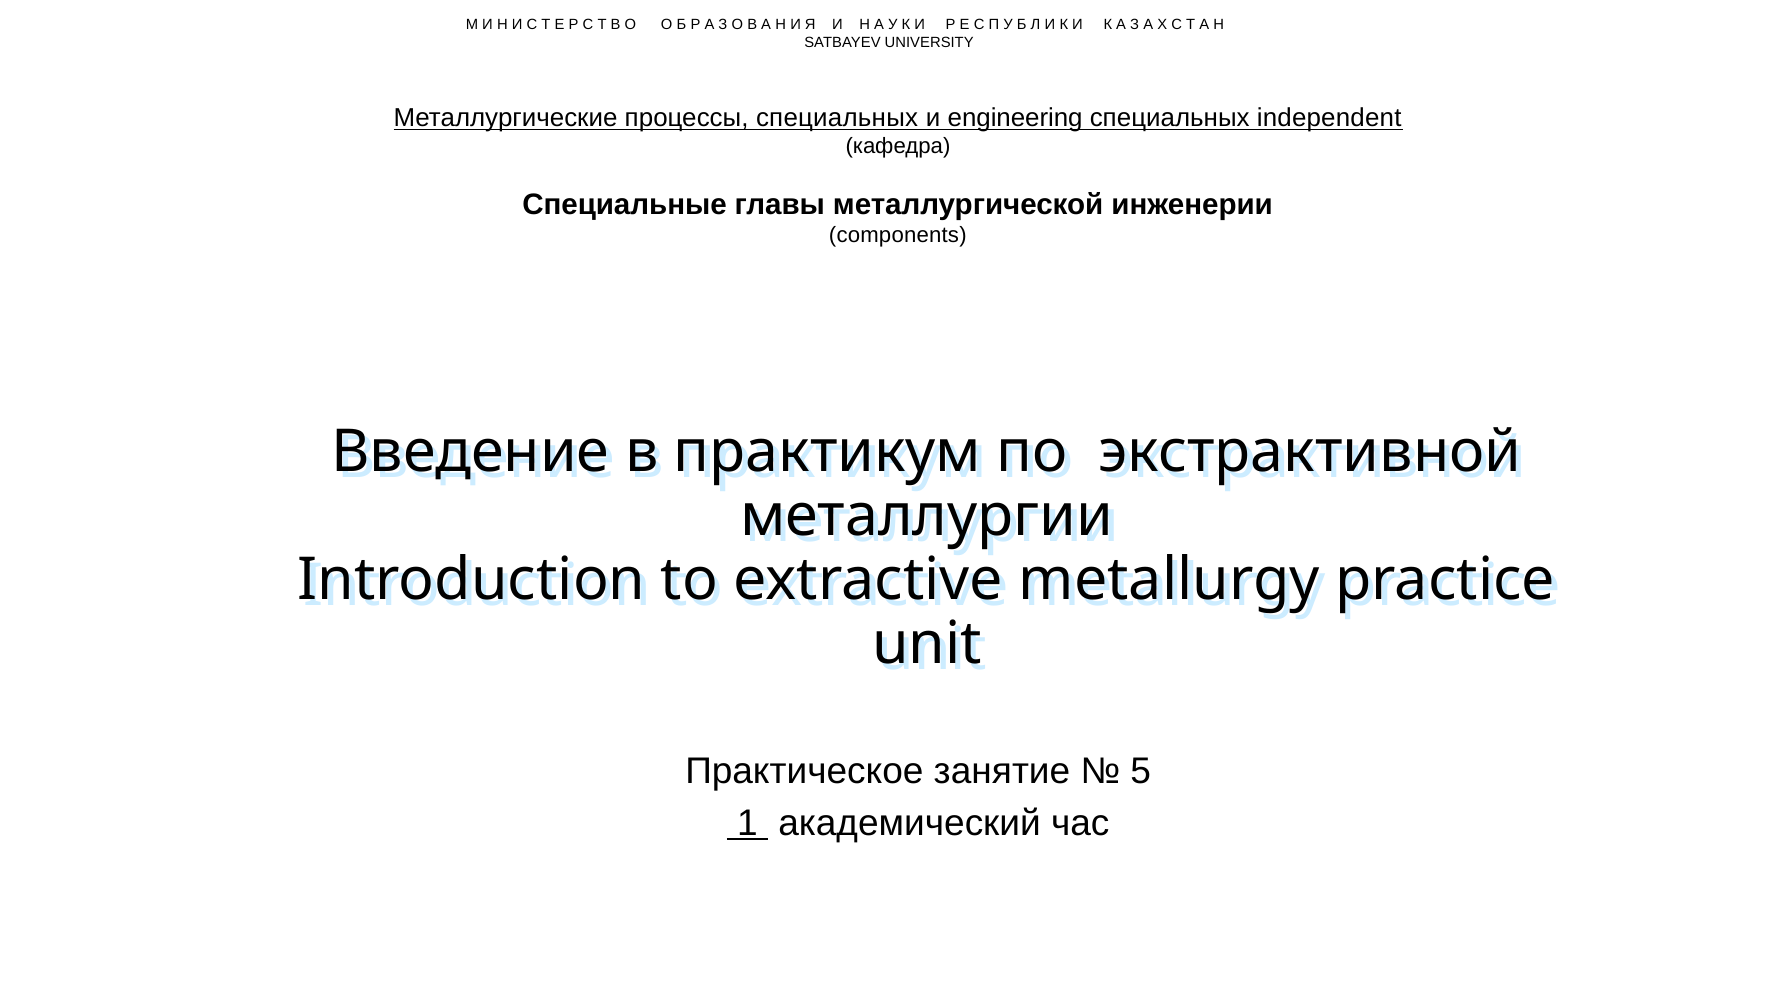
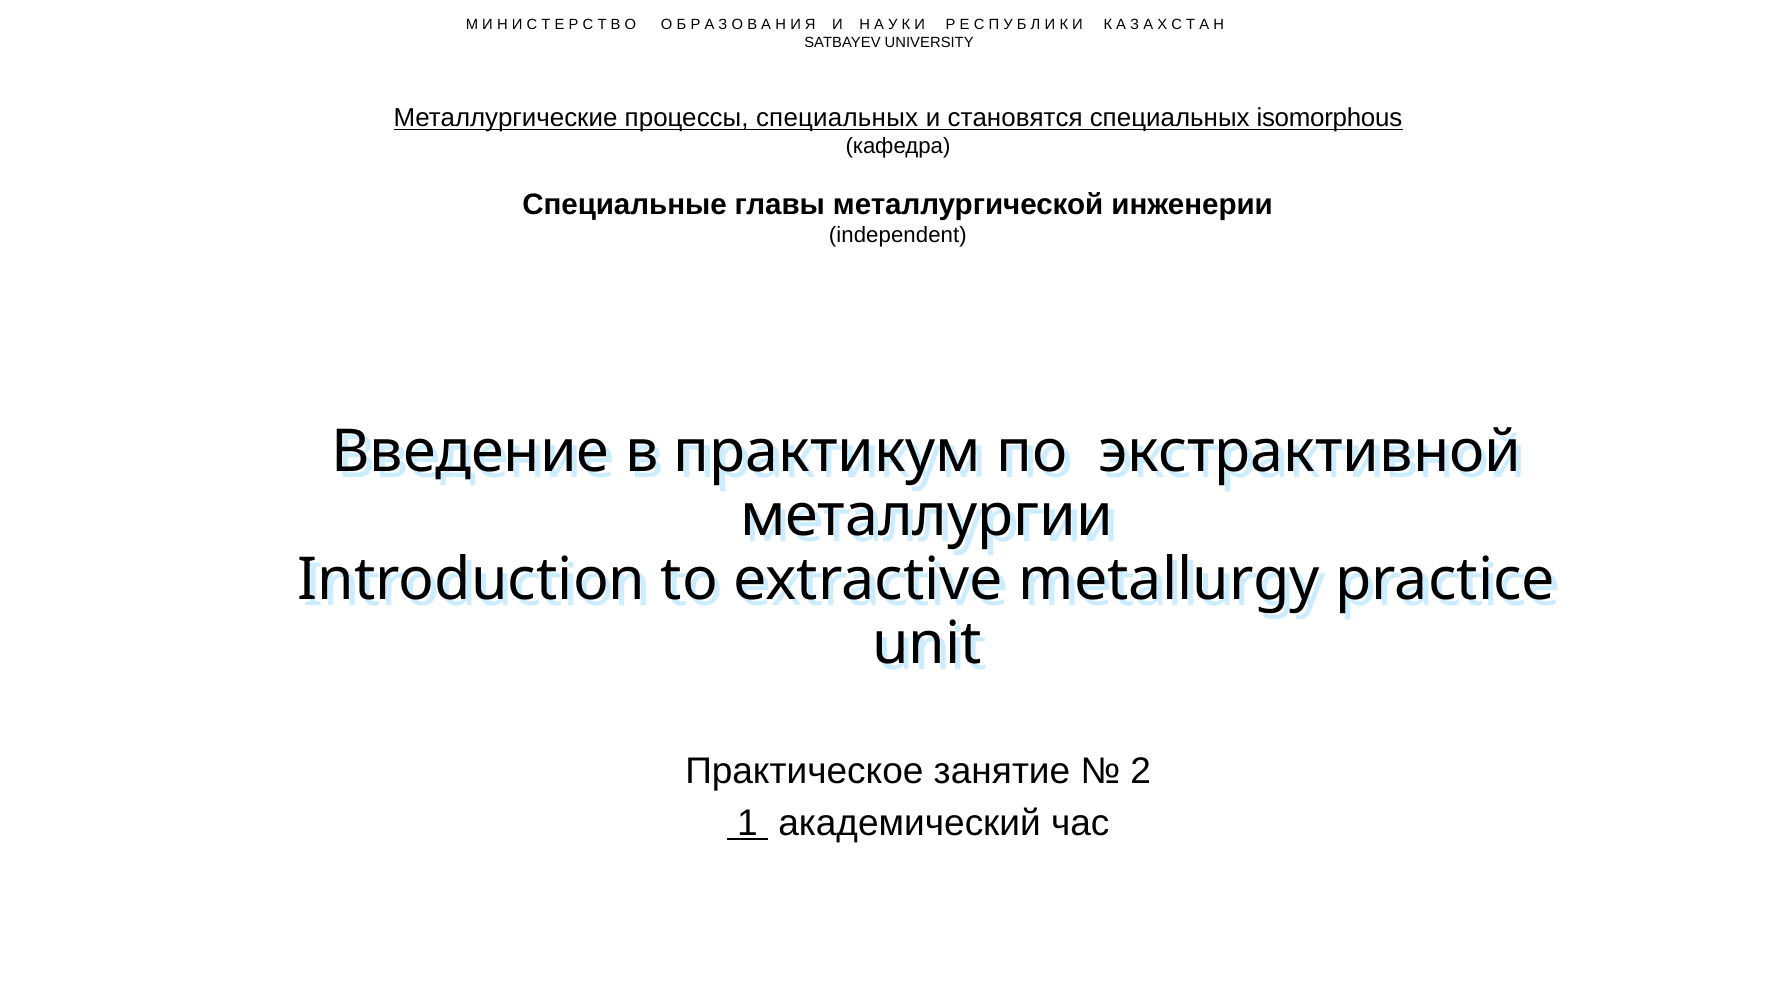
engineering: engineering -> становятся
independent: independent -> isomorphous
components: components -> independent
5: 5 -> 2
